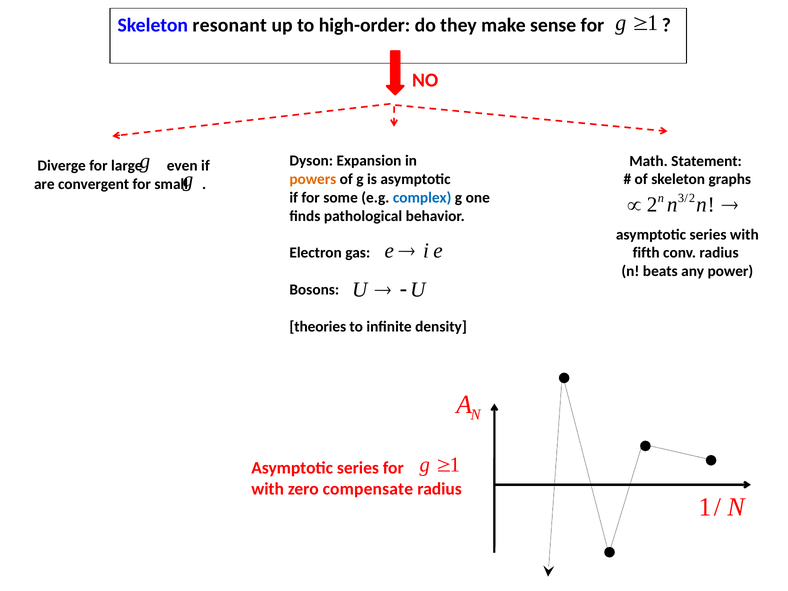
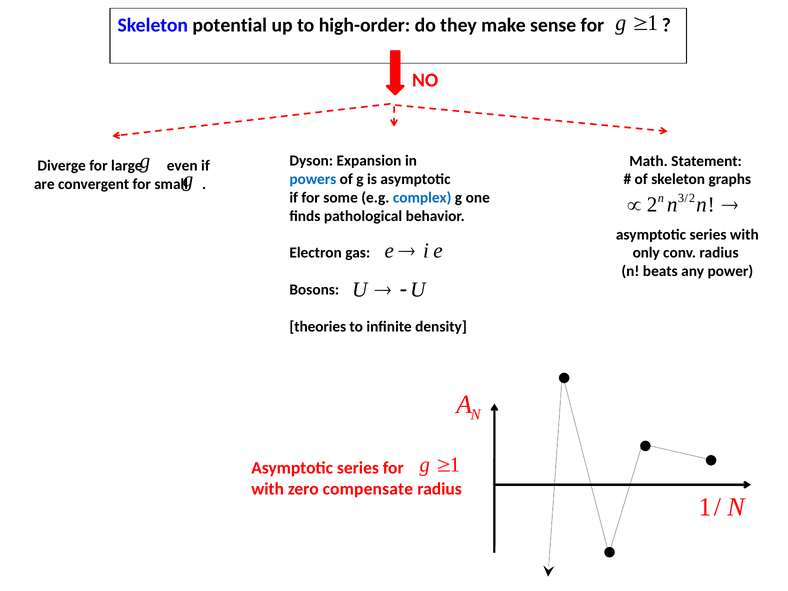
resonant: resonant -> potential
powers colour: orange -> blue
fifth: fifth -> only
